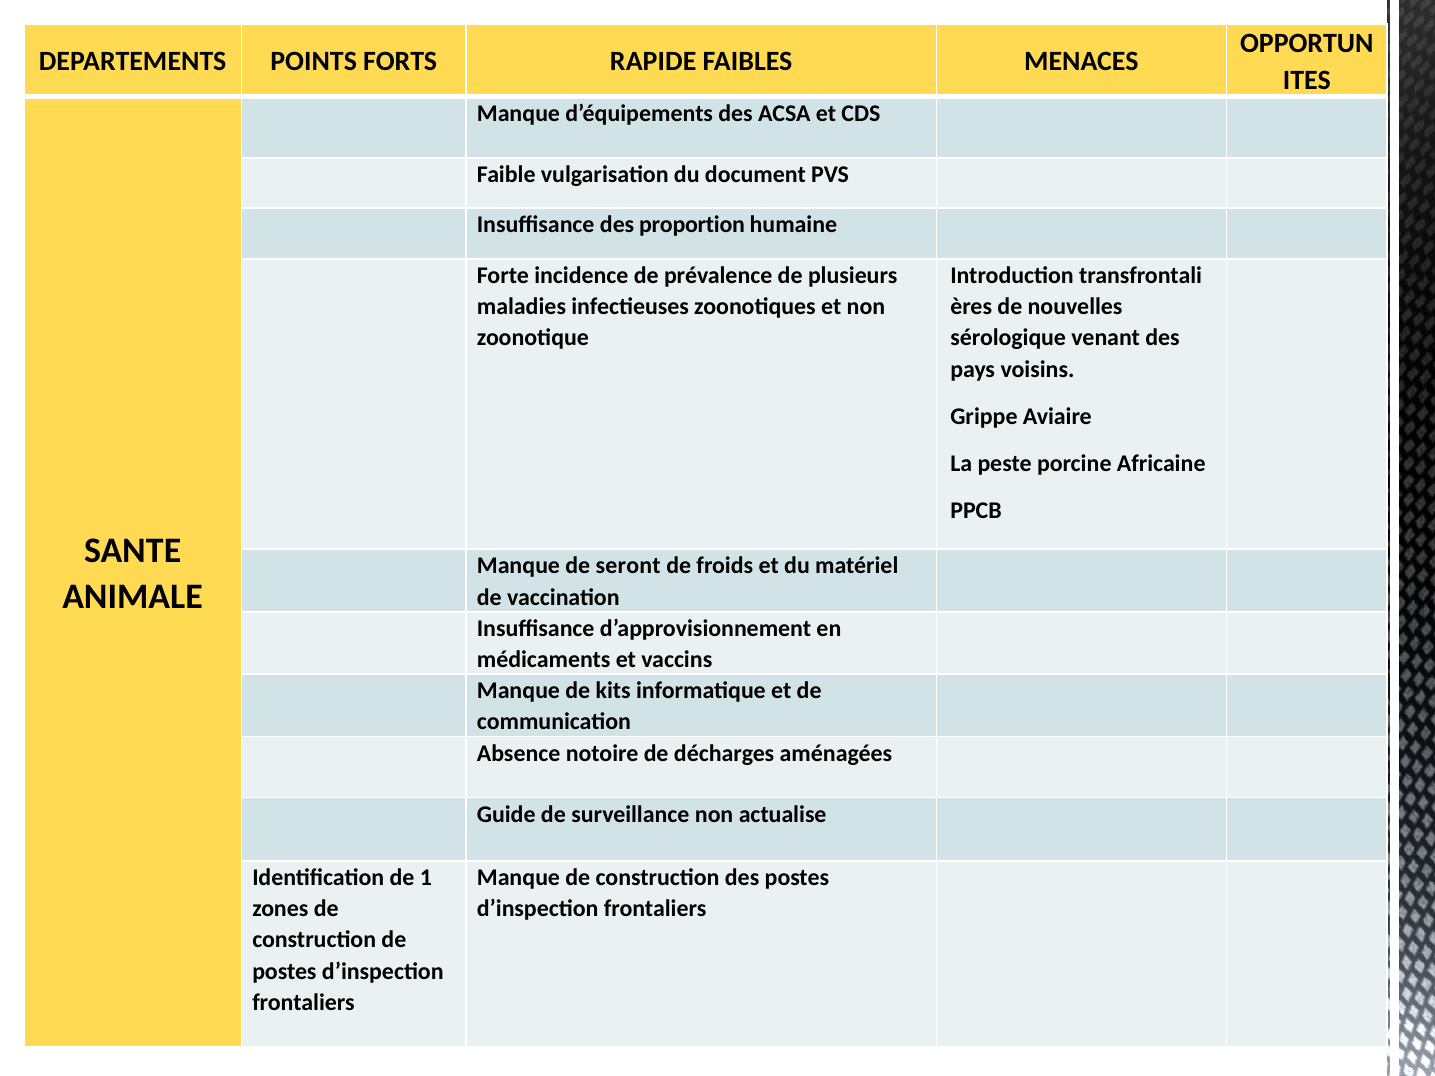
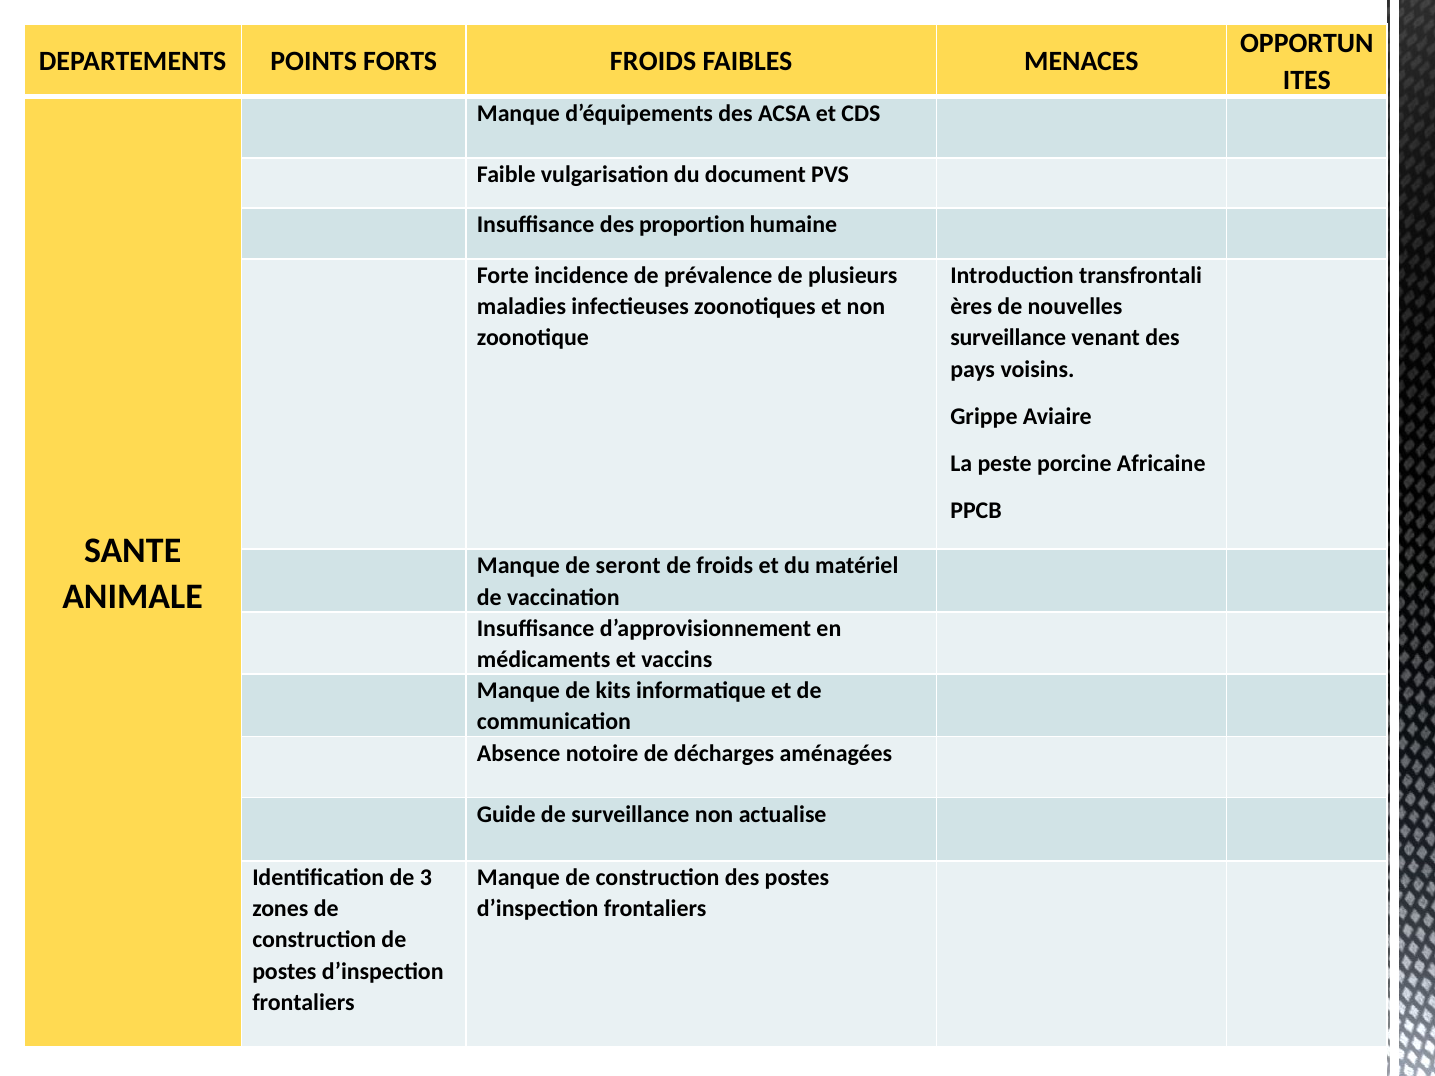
FORTS RAPIDE: RAPIDE -> FROIDS
sérologique at (1008, 338): sérologique -> surveillance
1: 1 -> 3
